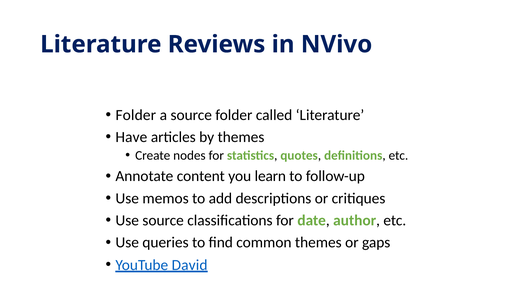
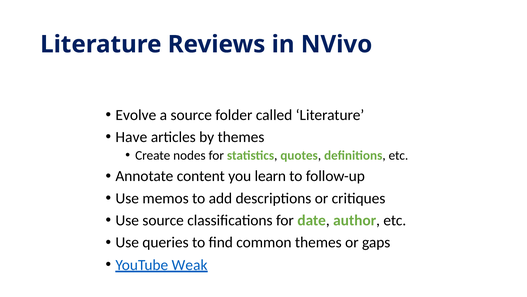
Folder at (136, 115): Folder -> Evolve
David: David -> Weak
